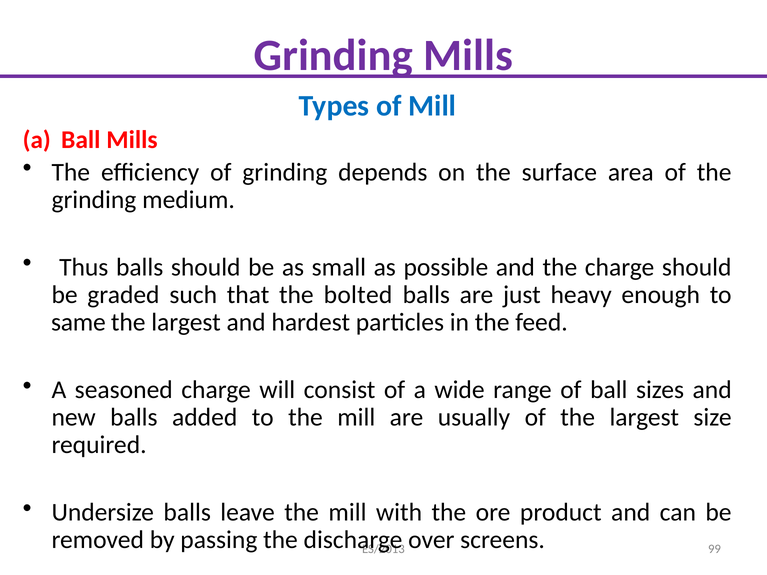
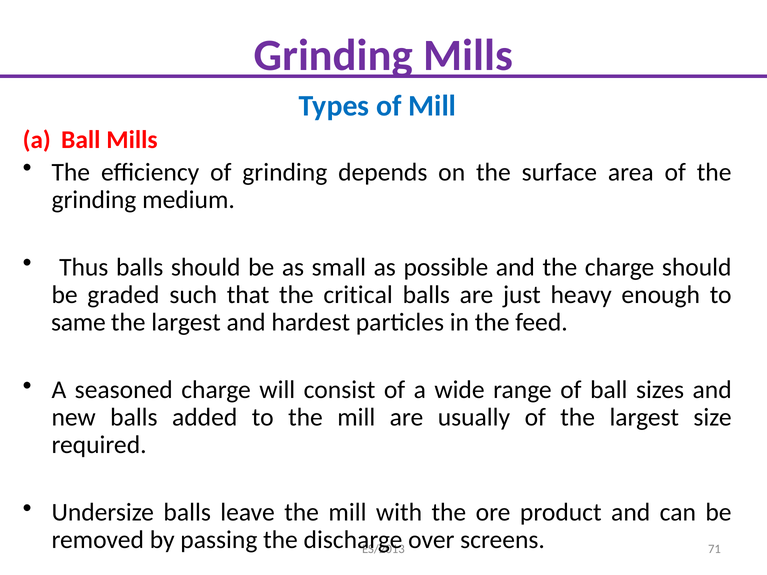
bolted: bolted -> critical
99: 99 -> 71
